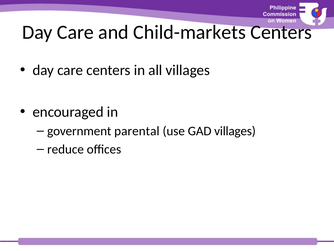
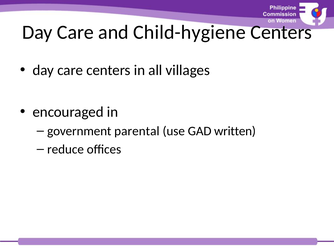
Child-markets: Child-markets -> Child-hygiene
GAD villages: villages -> written
